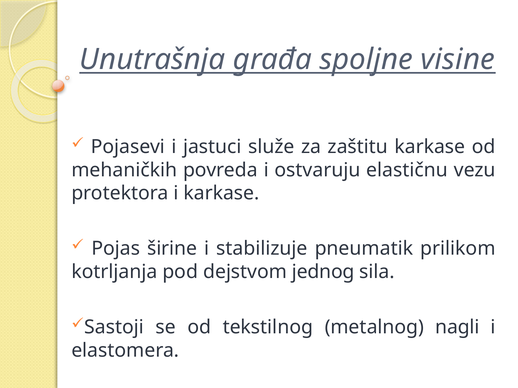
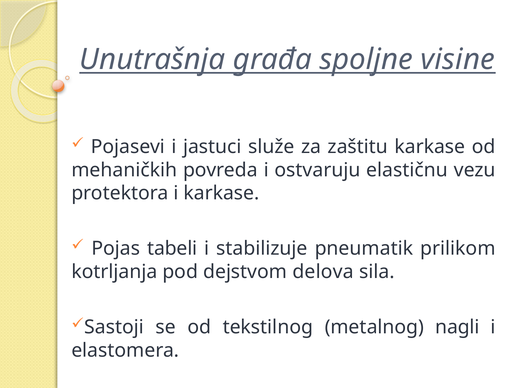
širine: širine -> tabeli
jednog: jednog -> delova
